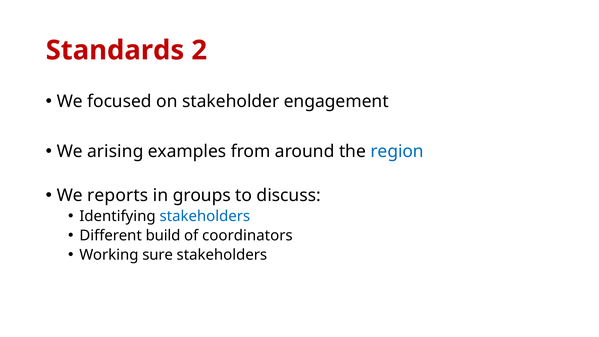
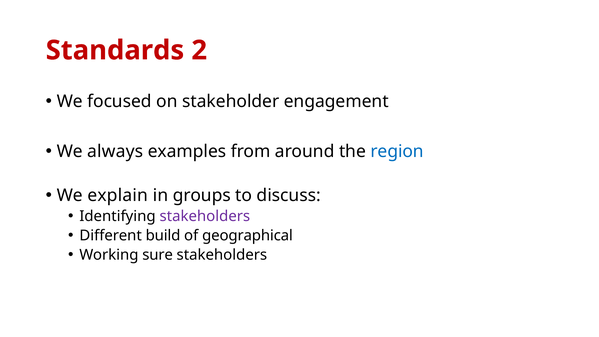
arising: arising -> always
reports: reports -> explain
stakeholders at (205, 216) colour: blue -> purple
coordinators: coordinators -> geographical
